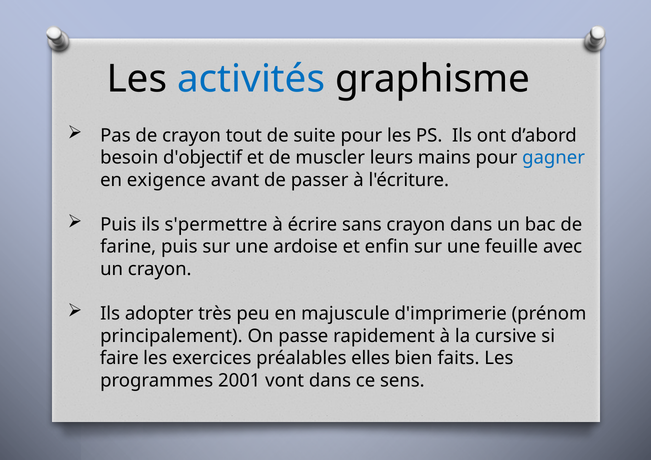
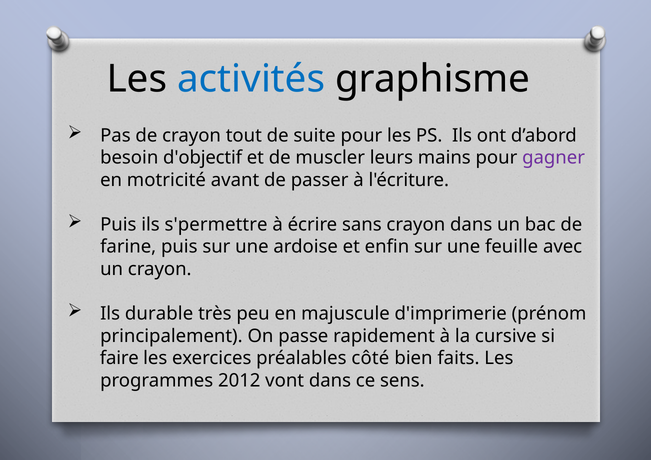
gagner colour: blue -> purple
exigence: exigence -> motricité
adopter: adopter -> durable
elles: elles -> côté
2001: 2001 -> 2012
